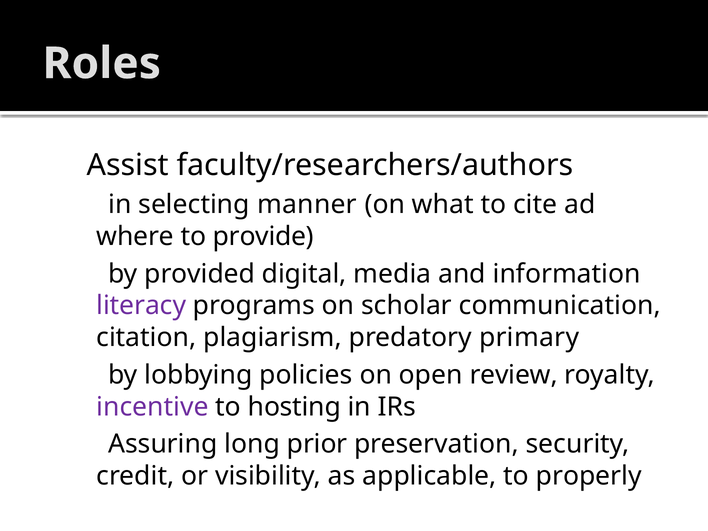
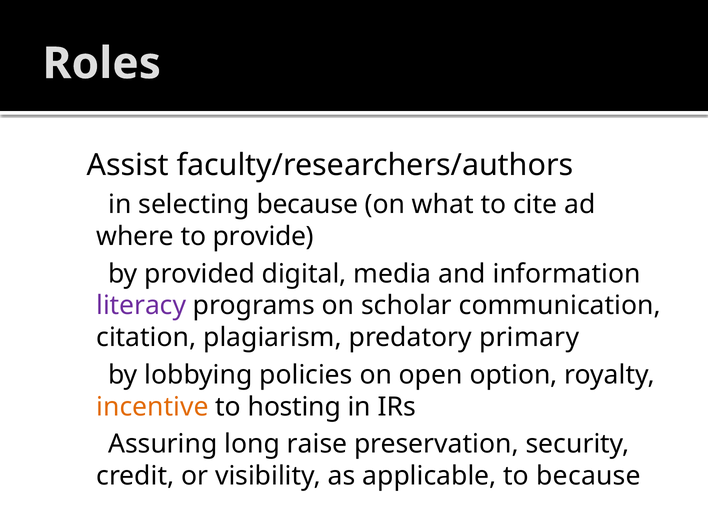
selecting manner: manner -> because
review: review -> option
incentive colour: purple -> orange
prior: prior -> raise
to properly: properly -> because
